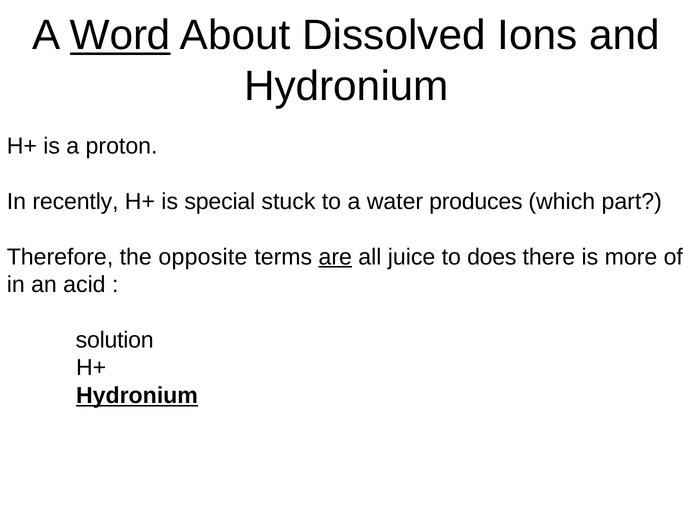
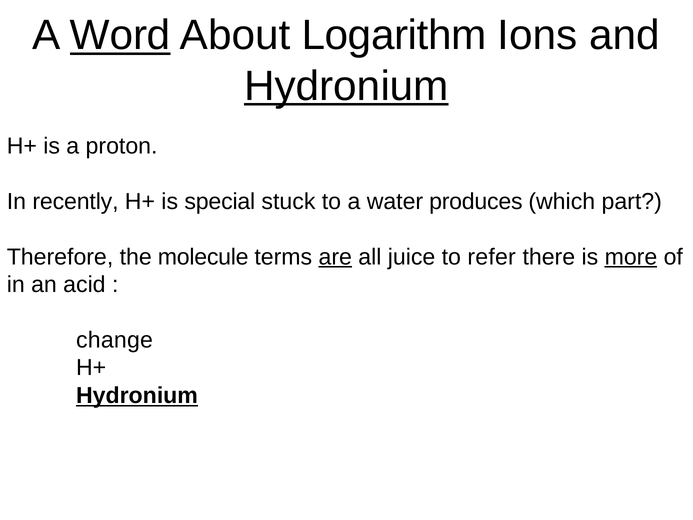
Dissolved: Dissolved -> Logarithm
Hydronium at (346, 86) underline: none -> present
opposite: opposite -> molecule
does: does -> refer
more underline: none -> present
solution: solution -> change
